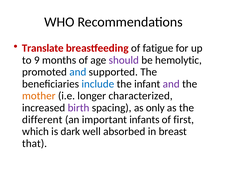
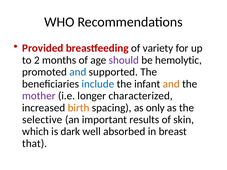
Translate: Translate -> Provided
fatigue: fatigue -> variety
9: 9 -> 2
and at (171, 84) colour: purple -> orange
mother colour: orange -> purple
birth colour: purple -> orange
different: different -> selective
infants: infants -> results
first: first -> skin
